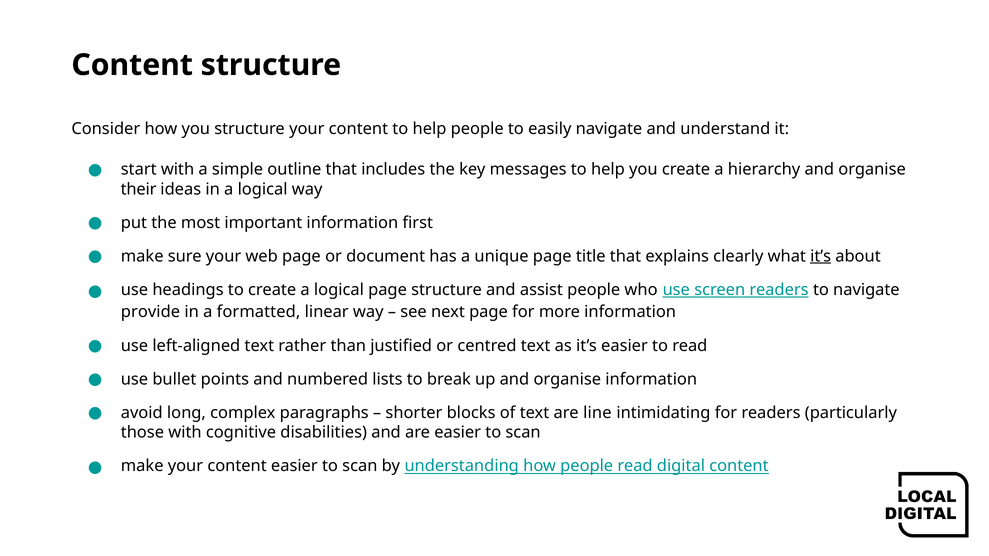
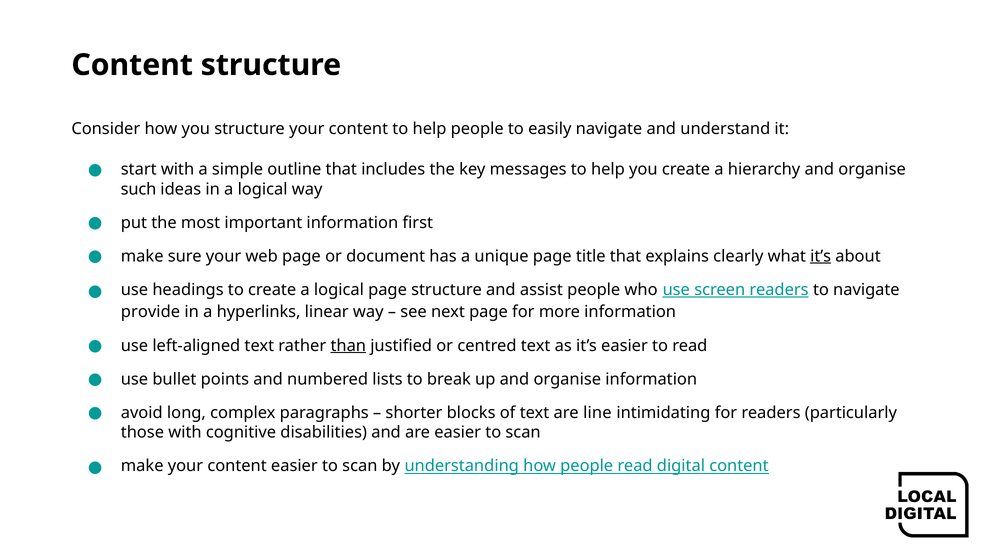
their: their -> such
formatted: formatted -> hyperlinks
than underline: none -> present
